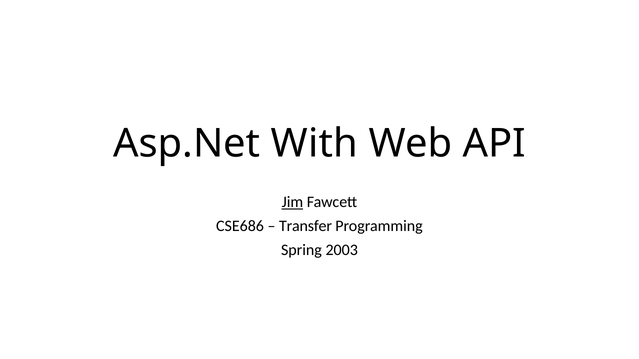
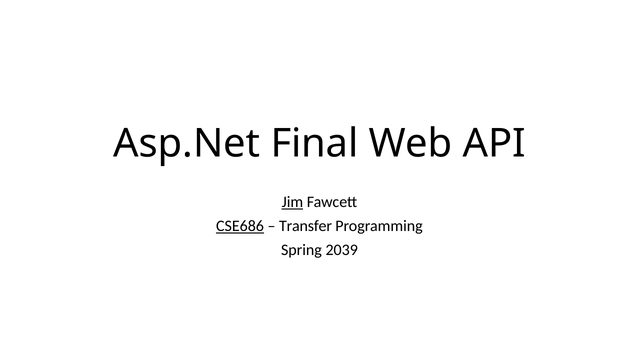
With: With -> Final
CSE686 underline: none -> present
2003: 2003 -> 2039
